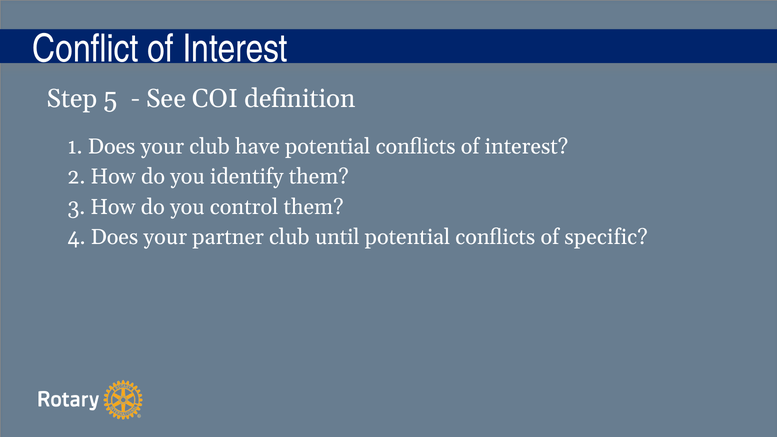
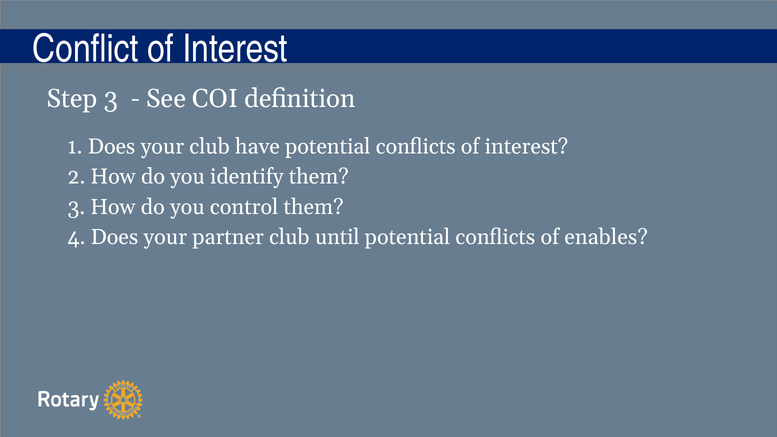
Step 5: 5 -> 3
specific: specific -> enables
